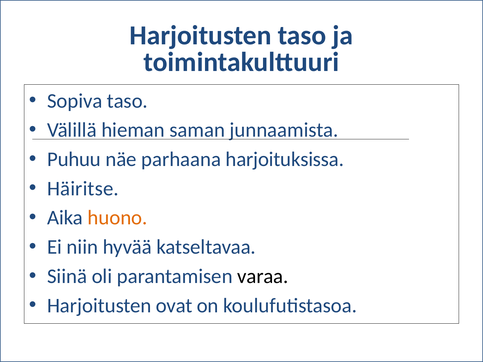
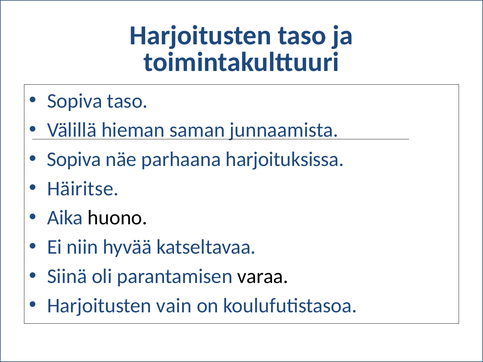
Puhuu at (74, 159): Puhuu -> Sopiva
huono colour: orange -> black
ovat: ovat -> vain
